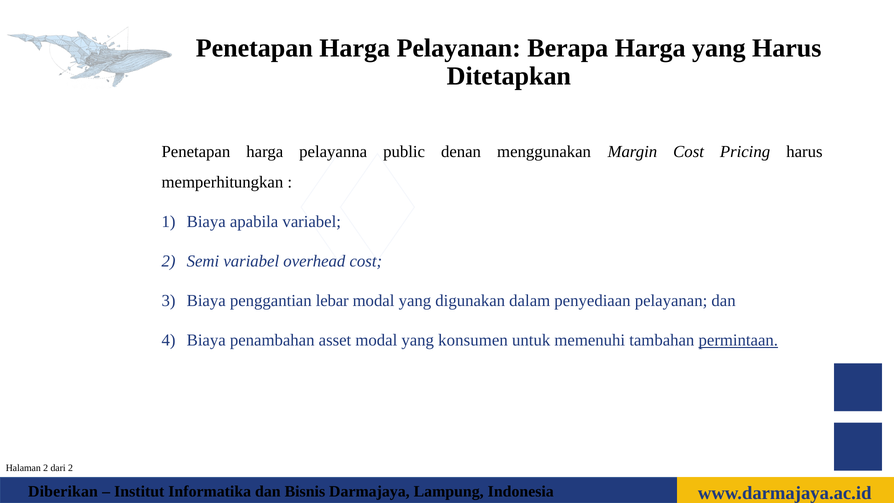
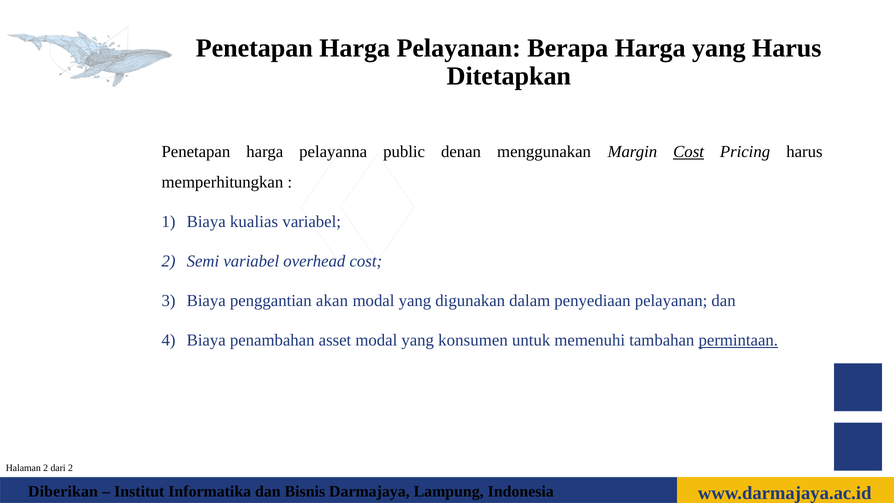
Cost at (689, 152) underline: none -> present
apabila: apabila -> kualias
lebar: lebar -> akan
